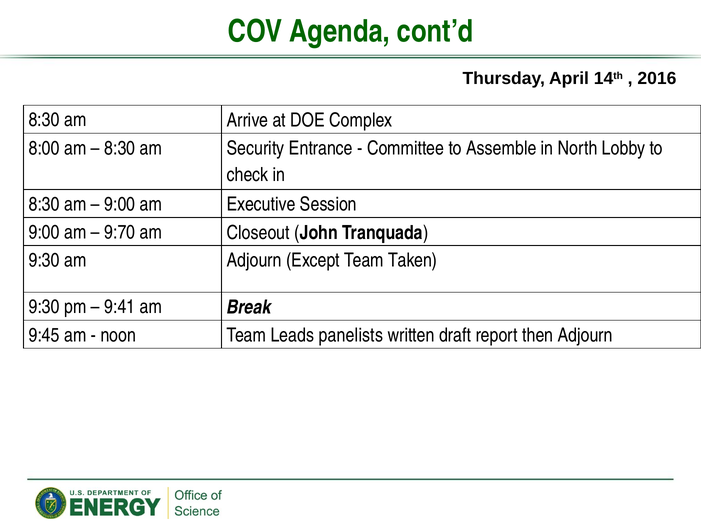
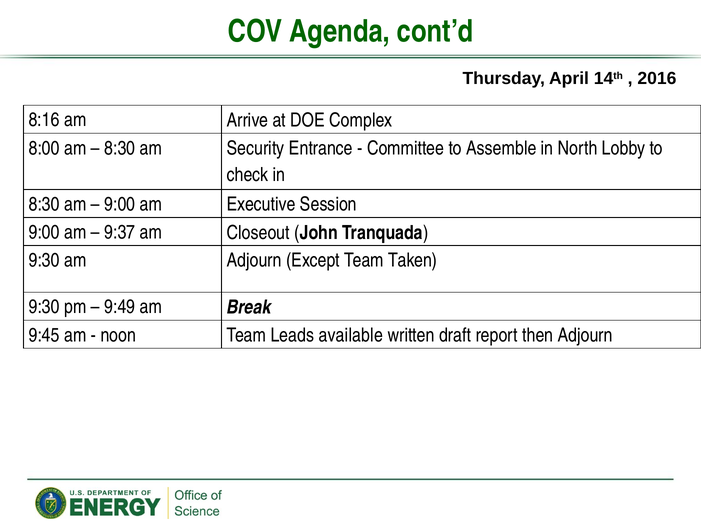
8:30 at (44, 120): 8:30 -> 8:16
9:70: 9:70 -> 9:37
9:41: 9:41 -> 9:49
panelists: panelists -> available
